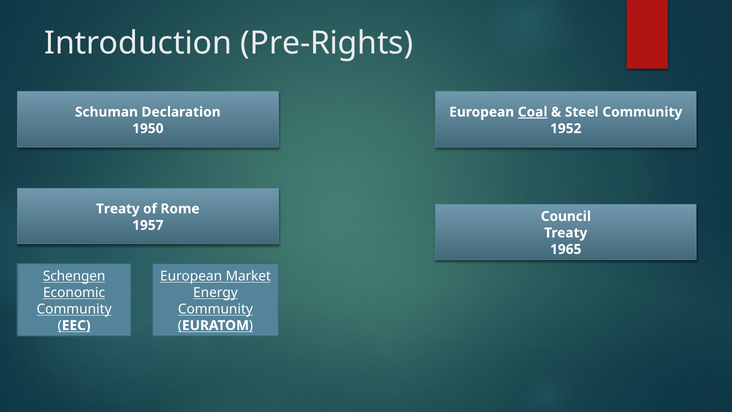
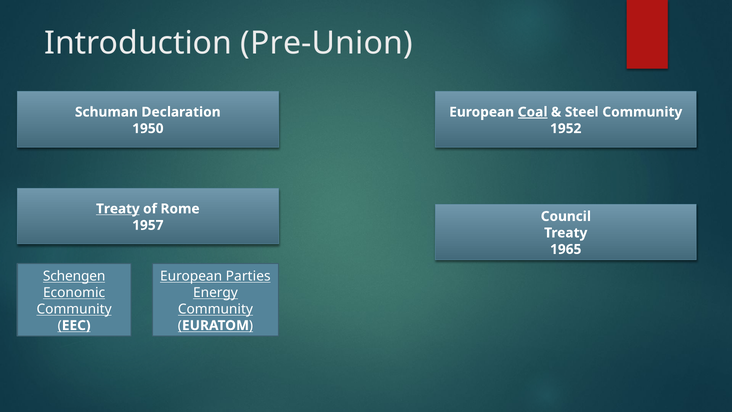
Pre-Rights: Pre-Rights -> Pre-Union
Treaty at (118, 209) underline: none -> present
Market: Market -> Parties
